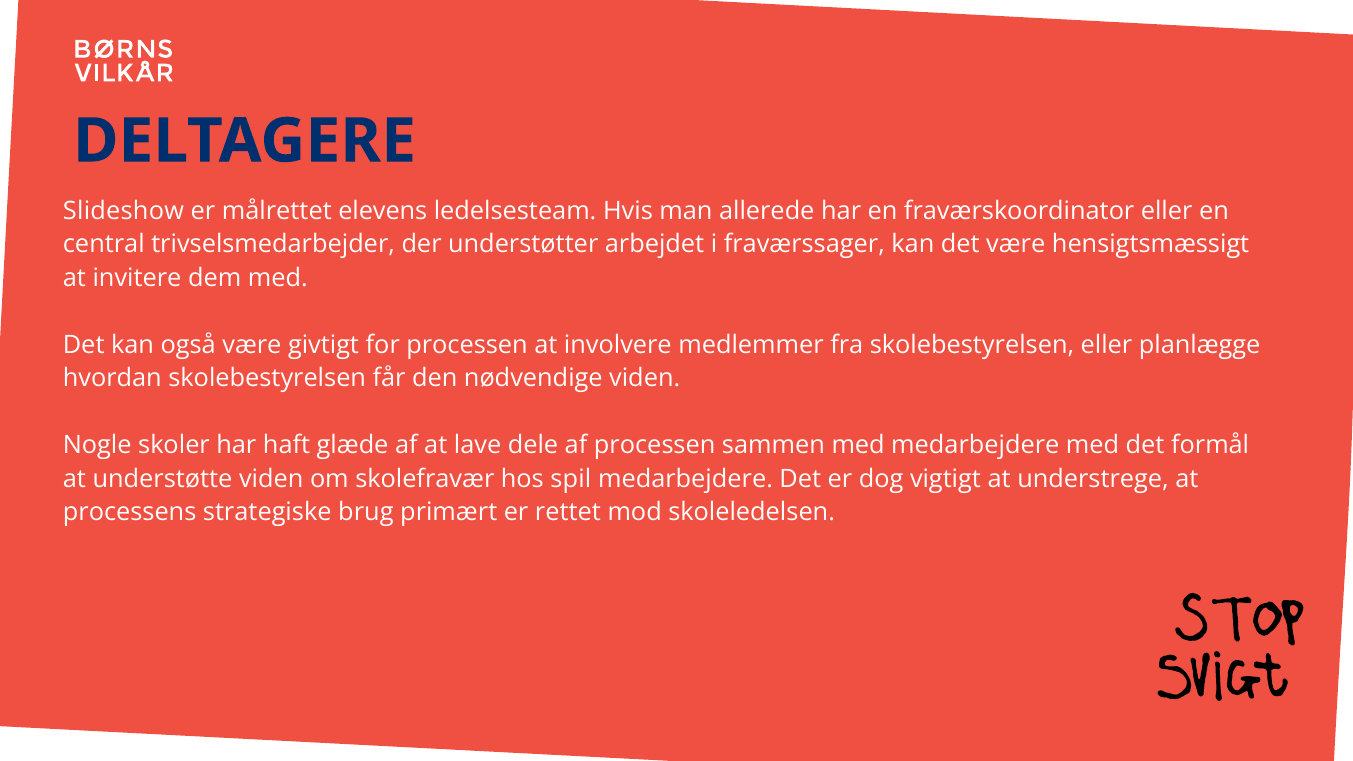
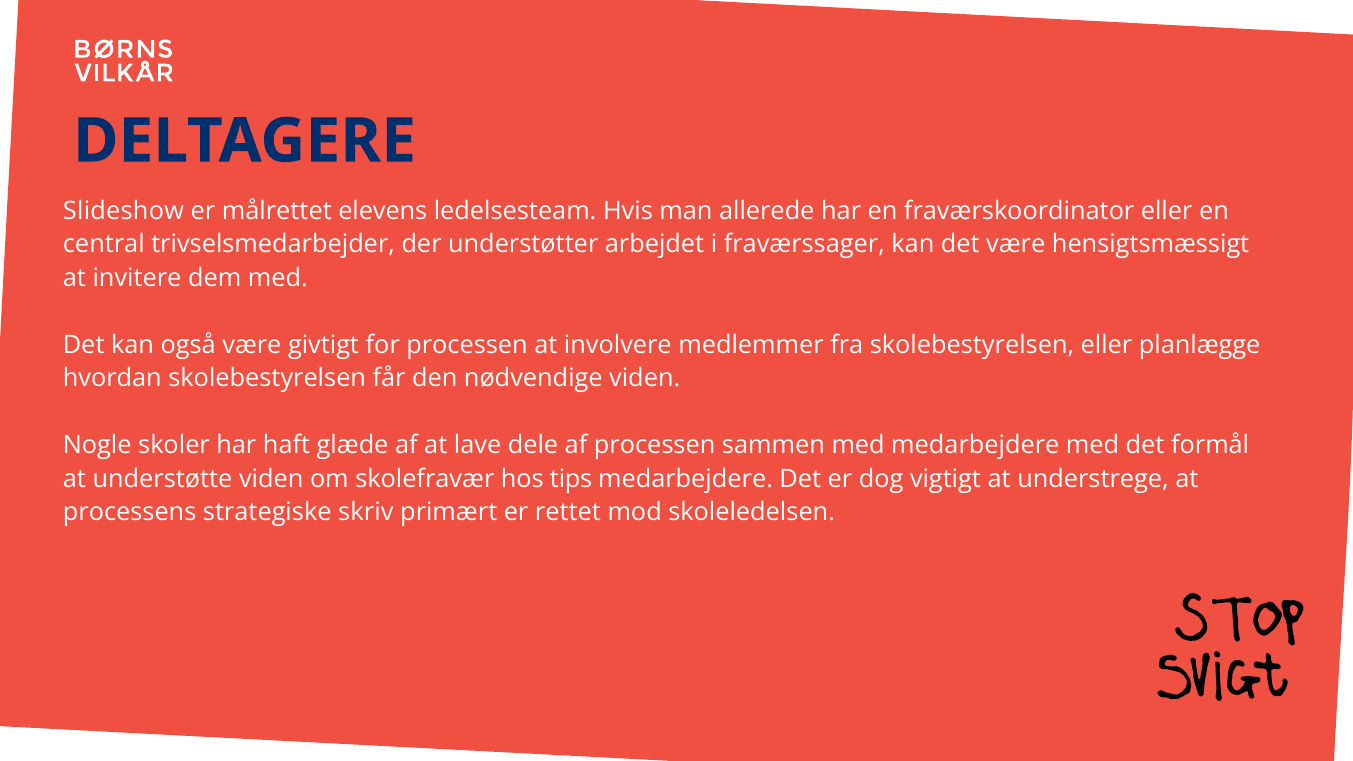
spil: spil -> tips
brug: brug -> skriv
